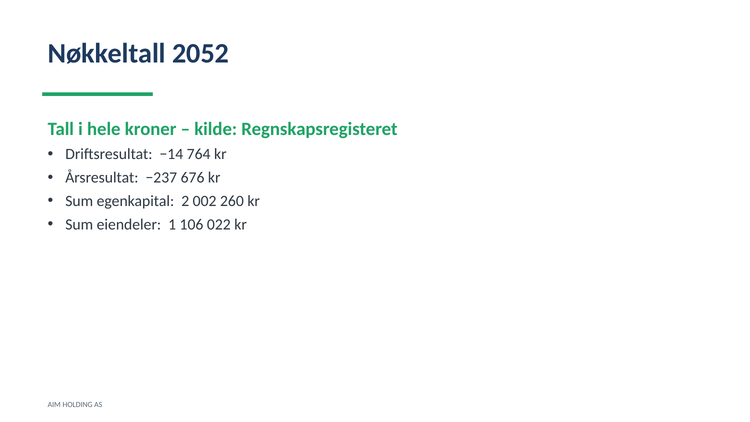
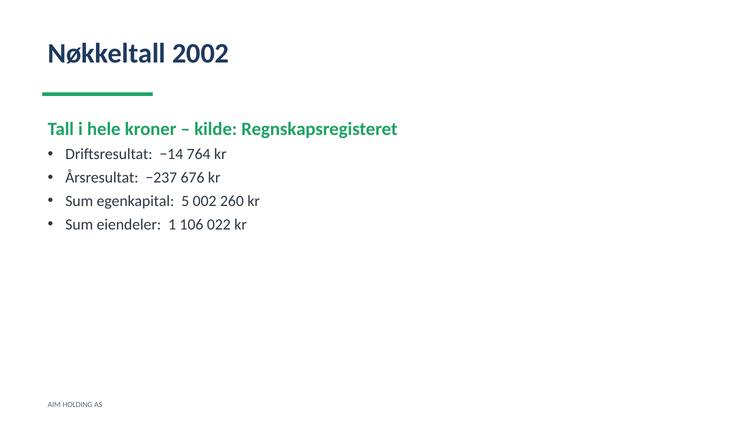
2052: 2052 -> 2002
2: 2 -> 5
